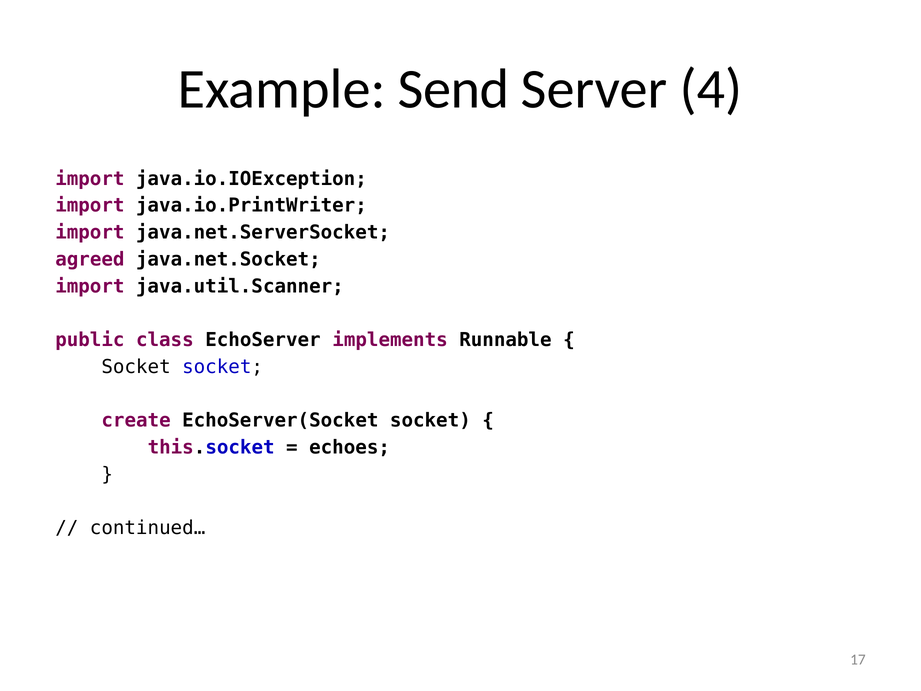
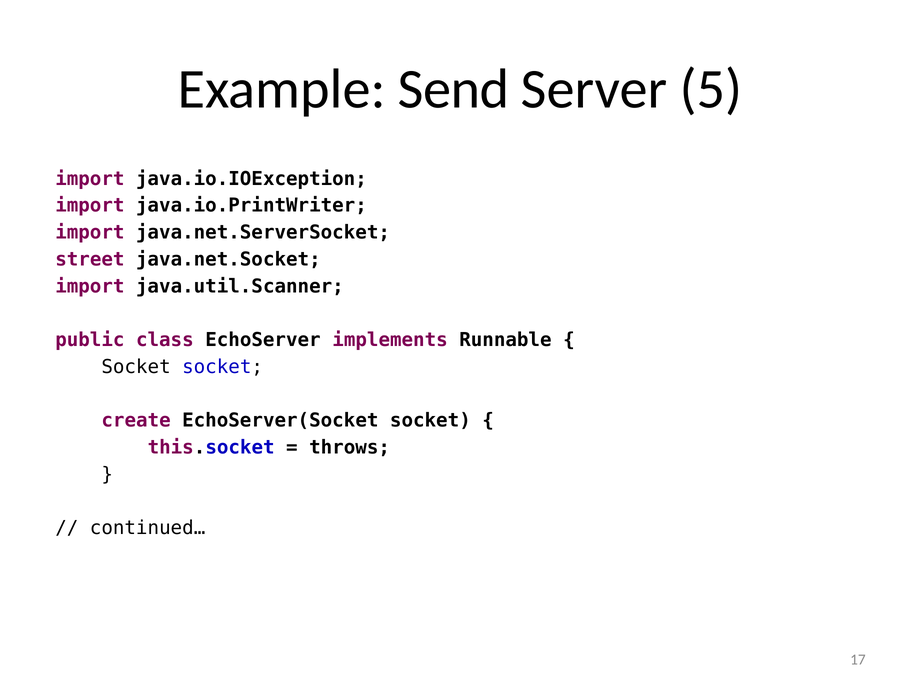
4: 4 -> 5
agreed: agreed -> street
echoes: echoes -> throws
